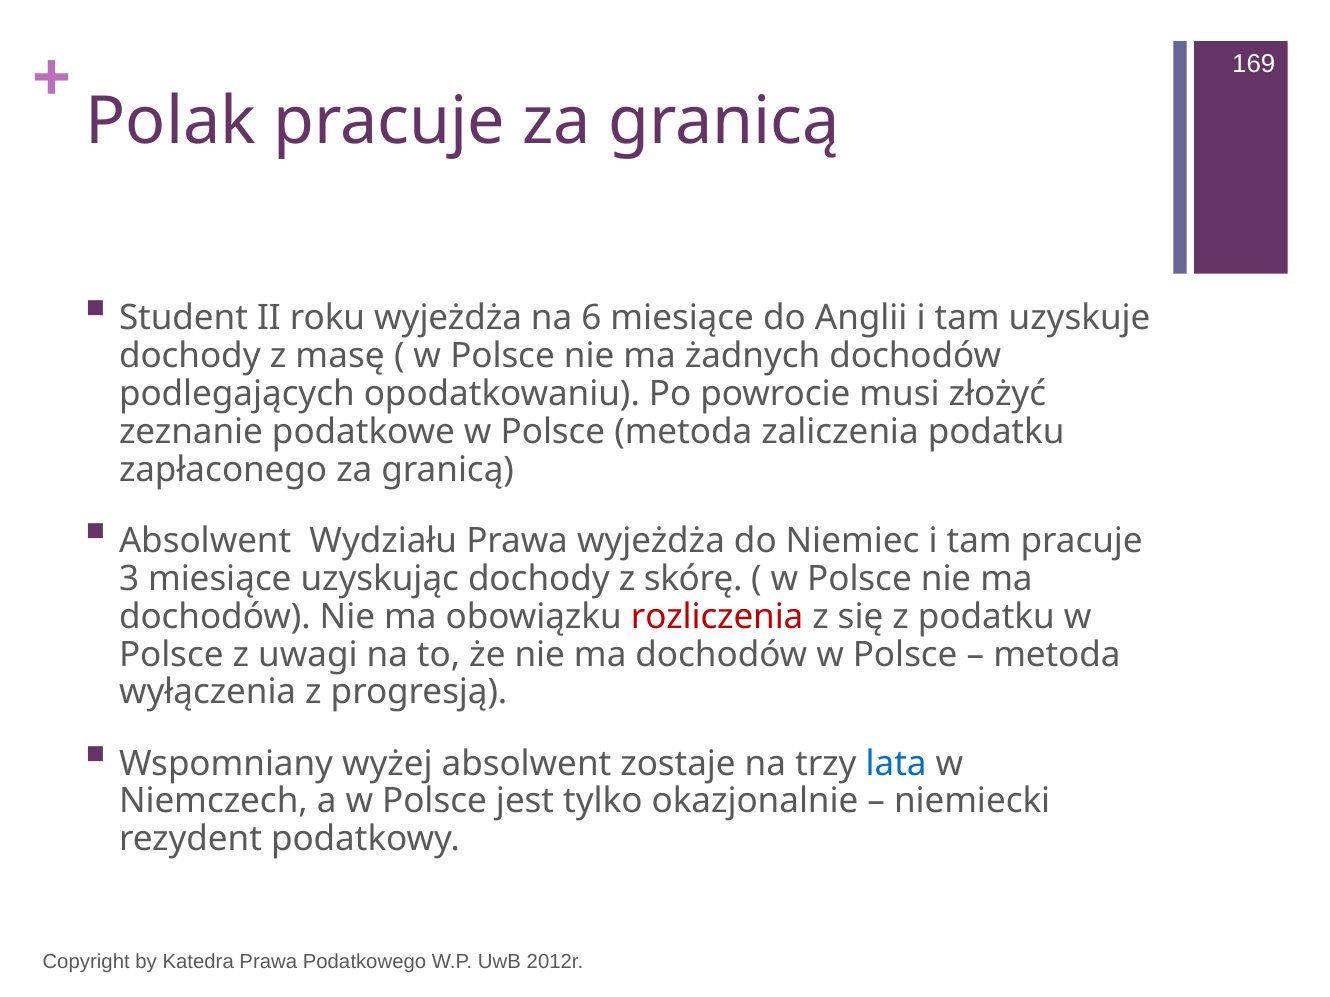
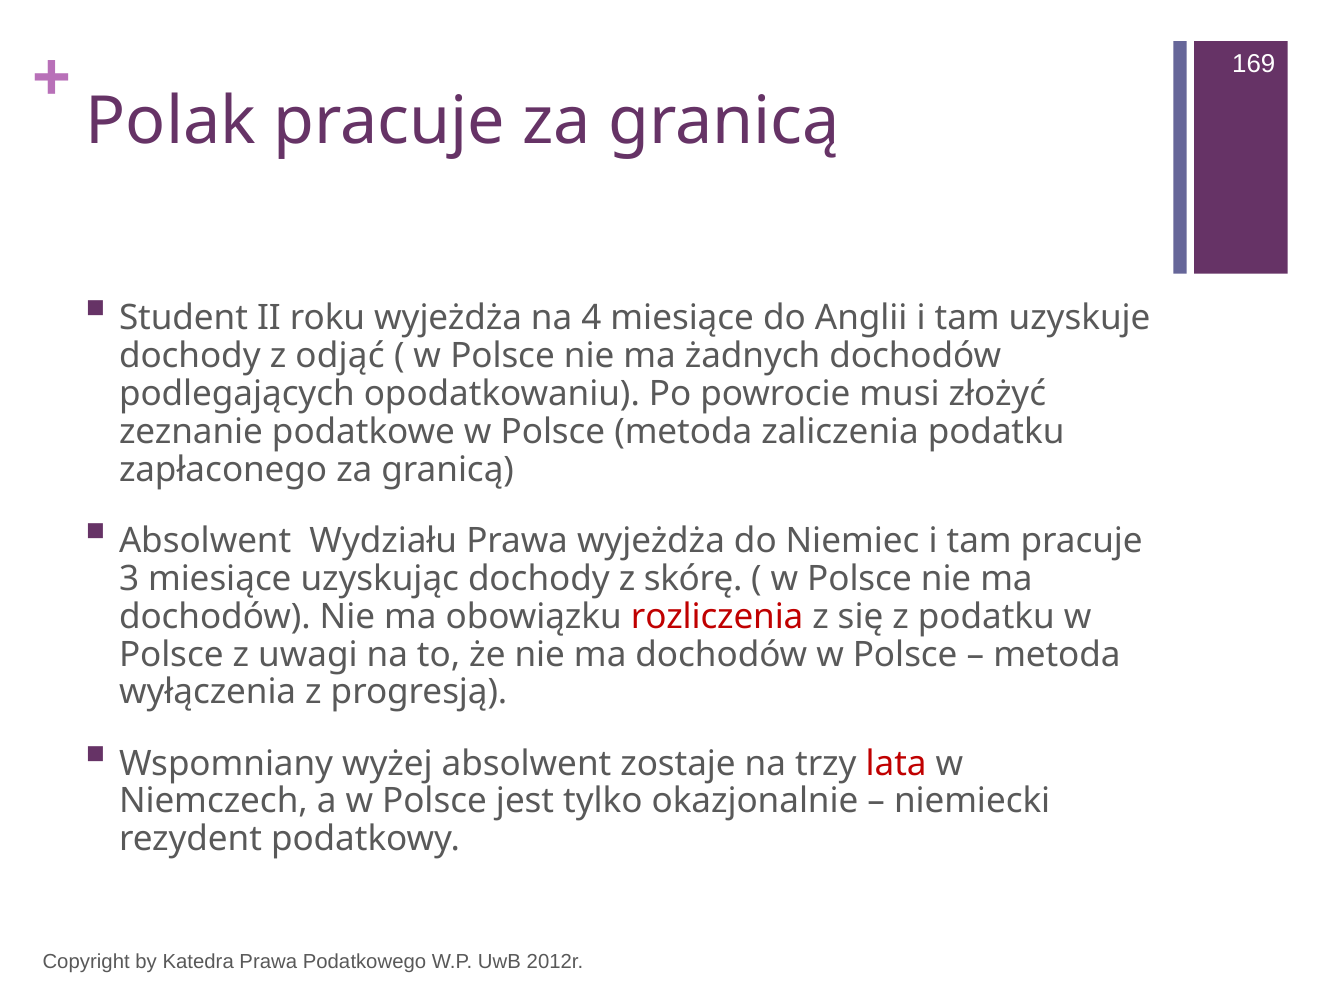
6: 6 -> 4
masę: masę -> odjąć
lata colour: blue -> red
